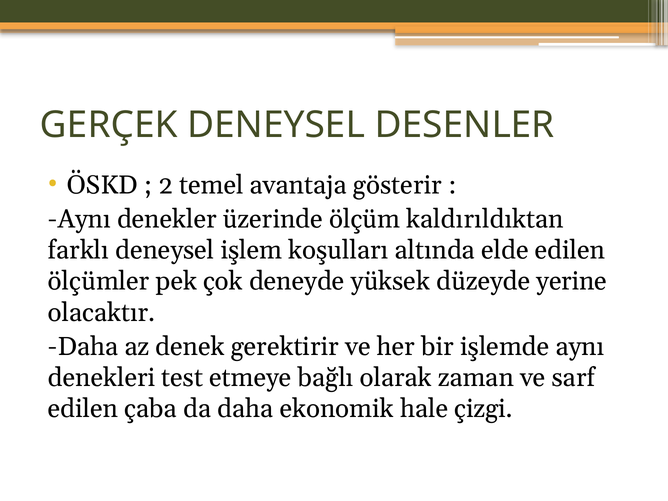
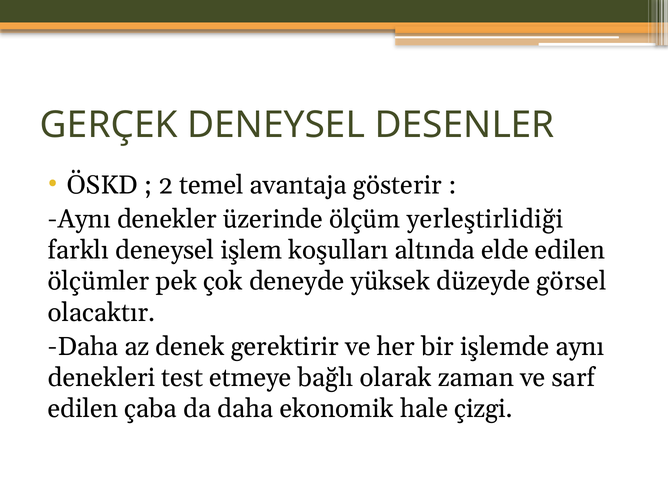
kaldırıldıktan: kaldırıldıktan -> yerleştirlidiği
yerine: yerine -> görsel
